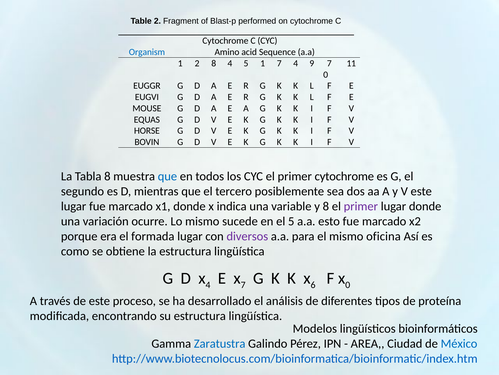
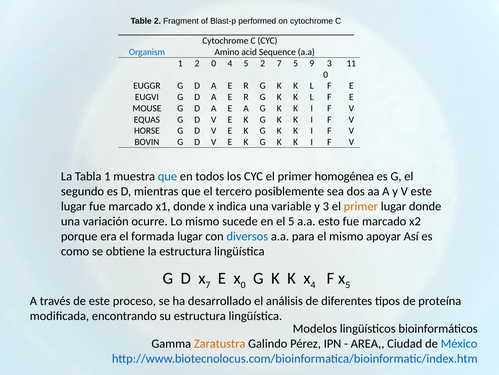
2 8: 8 -> 0
5 1: 1 -> 2
7 4: 4 -> 5
9 7: 7 -> 3
Tabla 8: 8 -> 1
primer cytochrome: cytochrome -> homogénea
y 8: 8 -> 3
primer at (361, 206) colour: purple -> orange
diversos colour: purple -> blue
oficina: oficina -> apoyar
x 4: 4 -> 7
x 7: 7 -> 0
x 6: 6 -> 4
x 0: 0 -> 5
Zaratustra colour: blue -> orange
